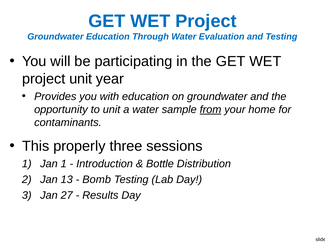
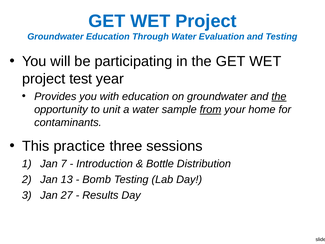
project unit: unit -> test
the at (279, 96) underline: none -> present
properly: properly -> practice
Jan 1: 1 -> 7
